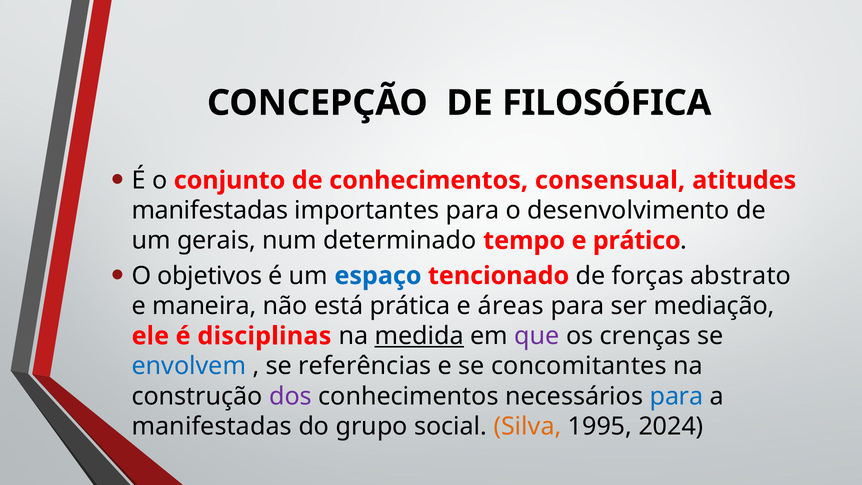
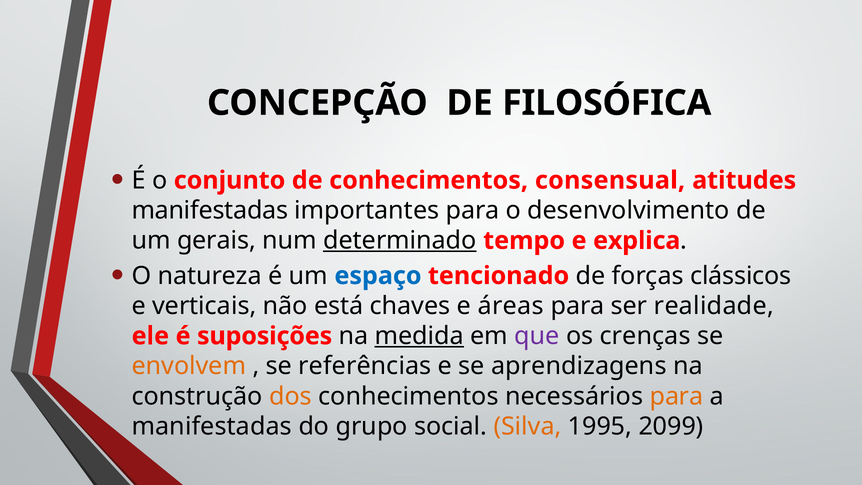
determinado underline: none -> present
prático: prático -> explica
objetivos: objetivos -> natureza
abstrato: abstrato -> clássicos
maneira: maneira -> verticais
prática: prática -> chaves
mediação: mediação -> realidade
disciplinas: disciplinas -> suposições
envolvem colour: blue -> orange
concomitantes: concomitantes -> aprendizagens
dos colour: purple -> orange
para at (677, 396) colour: blue -> orange
2024: 2024 -> 2099
